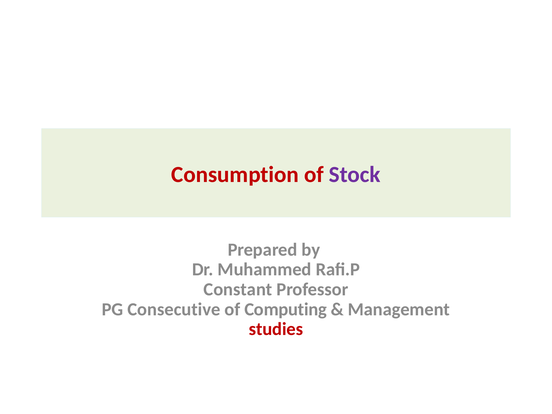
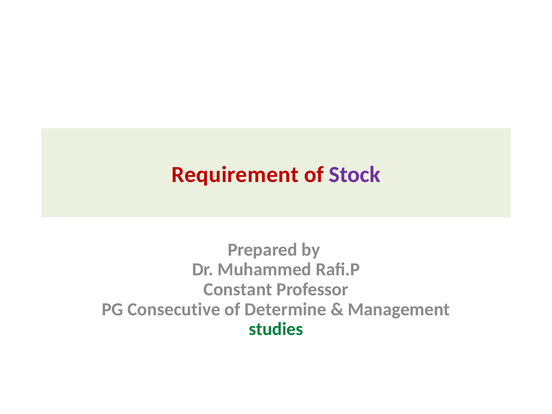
Consumption: Consumption -> Requirement
Computing: Computing -> Determine
studies colour: red -> green
